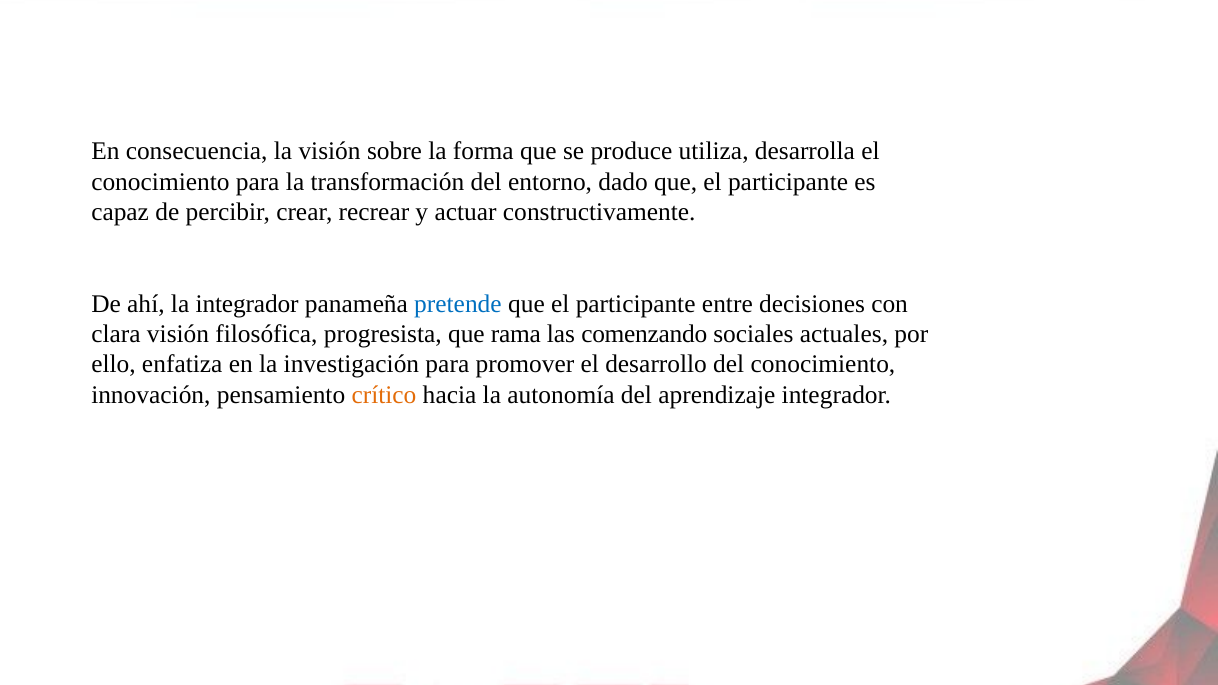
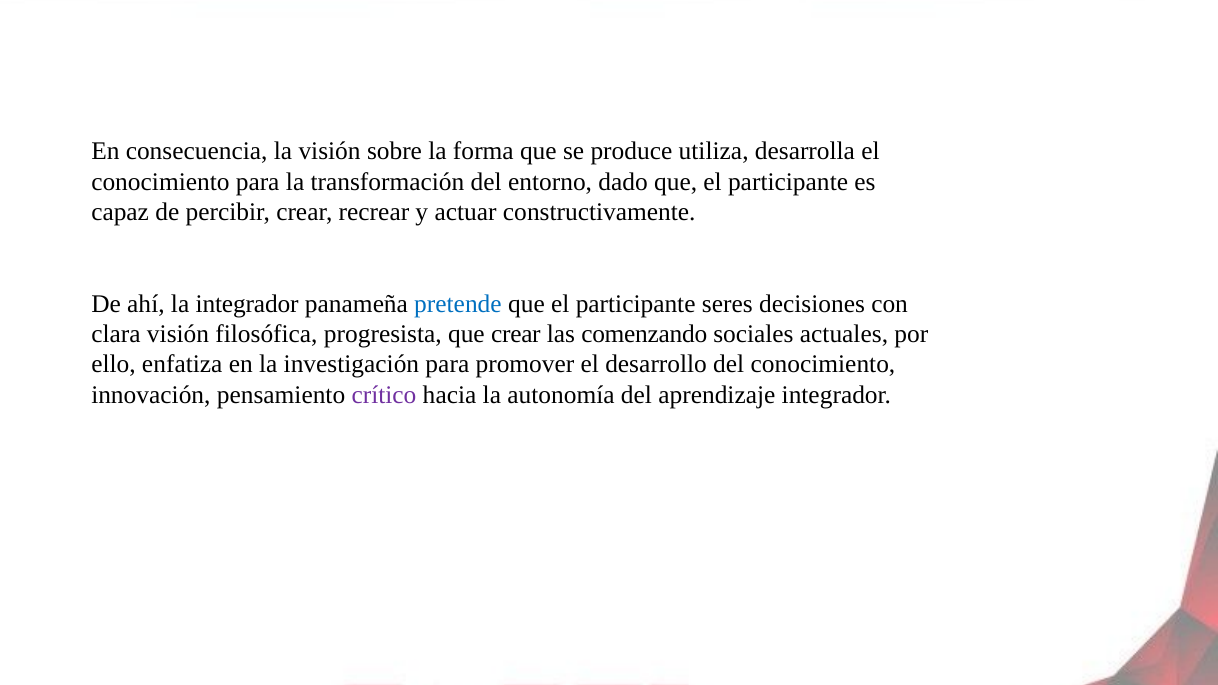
entre: entre -> seres
que rama: rama -> crear
crítico colour: orange -> purple
